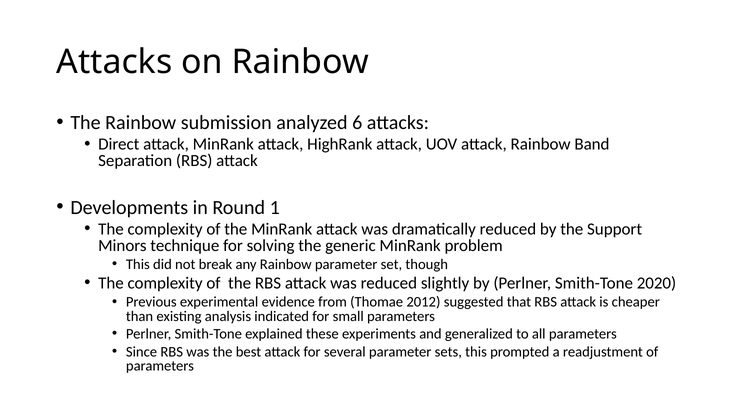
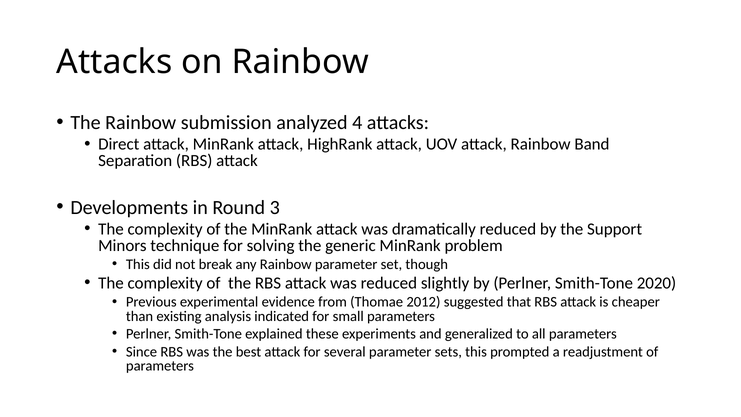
6: 6 -> 4
1: 1 -> 3
